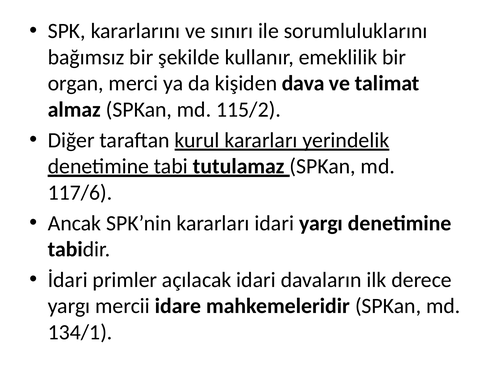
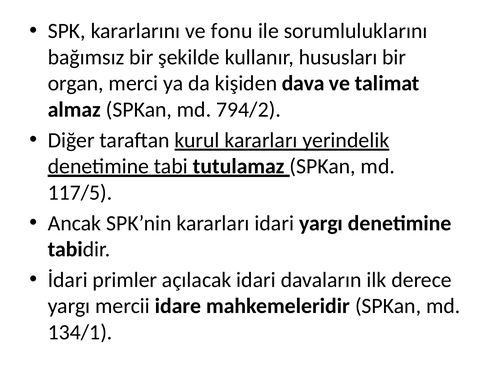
sınırı: sınırı -> fonu
emeklilik: emeklilik -> hususları
115/2: 115/2 -> 794/2
117/6: 117/6 -> 117/5
